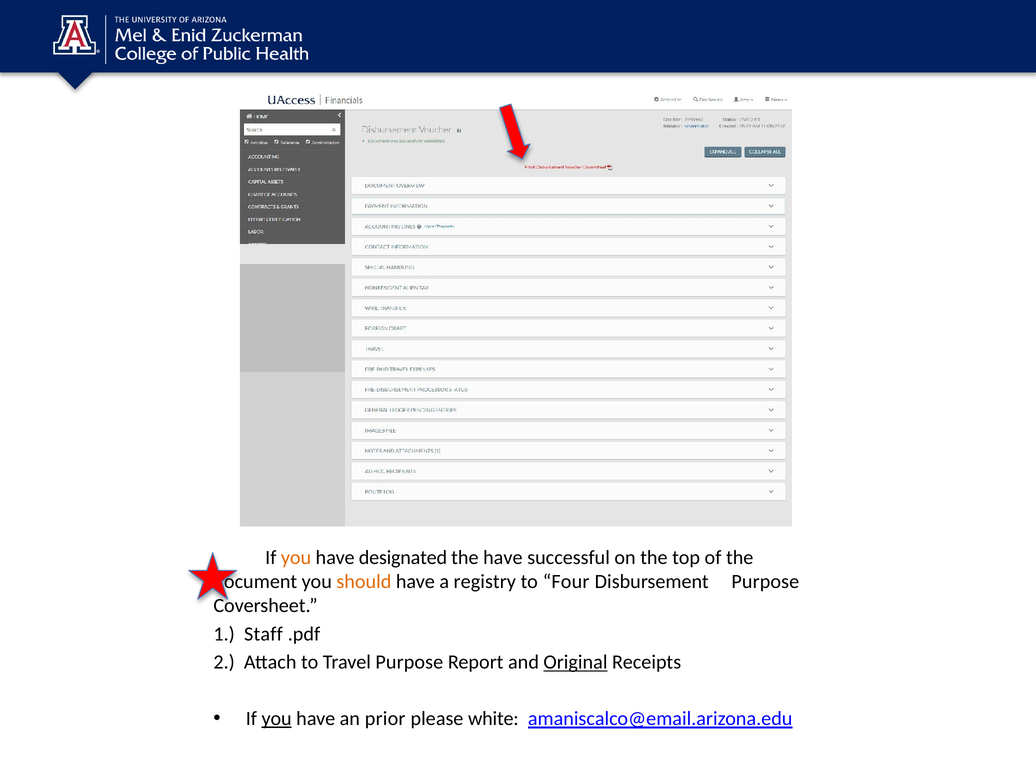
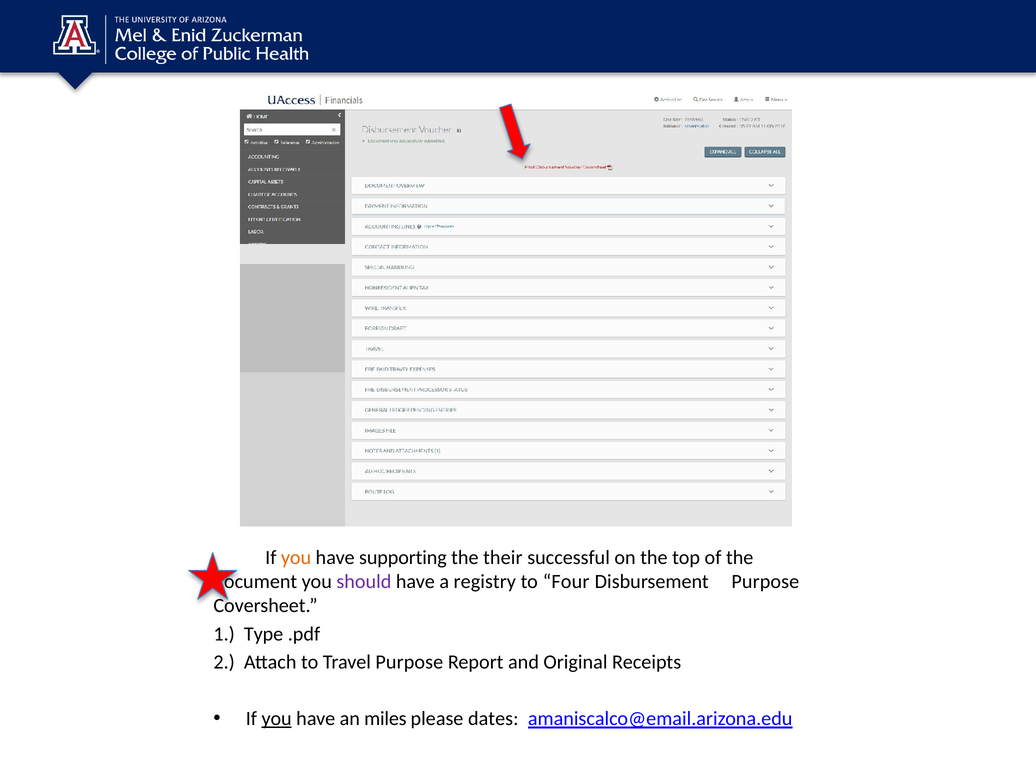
designated: designated -> supporting
the have: have -> their
should colour: orange -> purple
Staff: Staff -> Type
Original underline: present -> none
prior: prior -> miles
white: white -> dates
